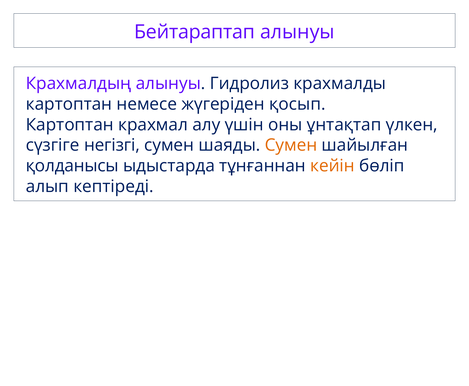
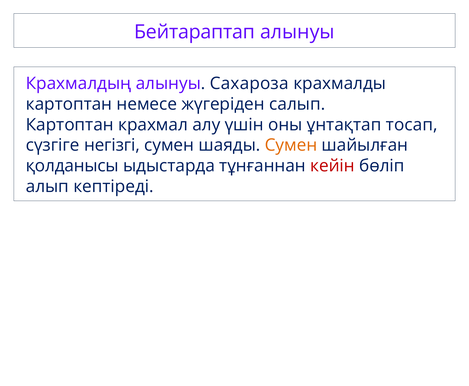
Гидролиз: Гидролиз -> Сахароза
қосып: қосып -> салып
үлкен: үлкен -> тосап
кейін colour: orange -> red
